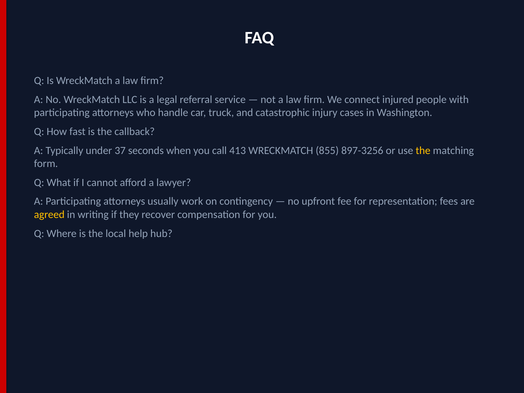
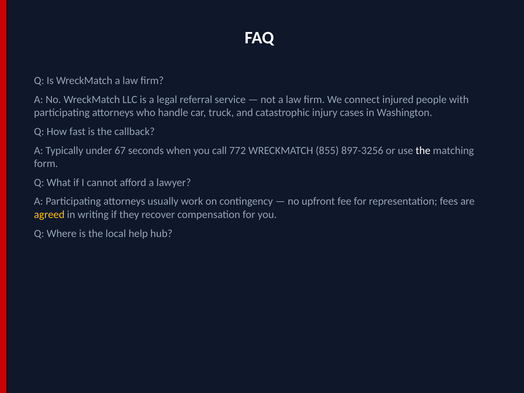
37: 37 -> 67
413: 413 -> 772
the at (423, 150) colour: yellow -> white
